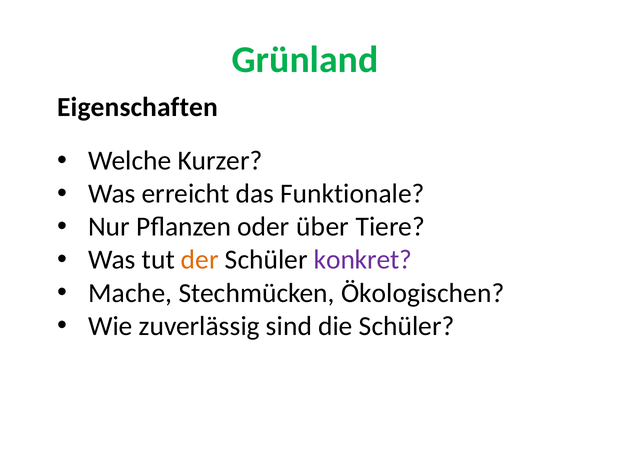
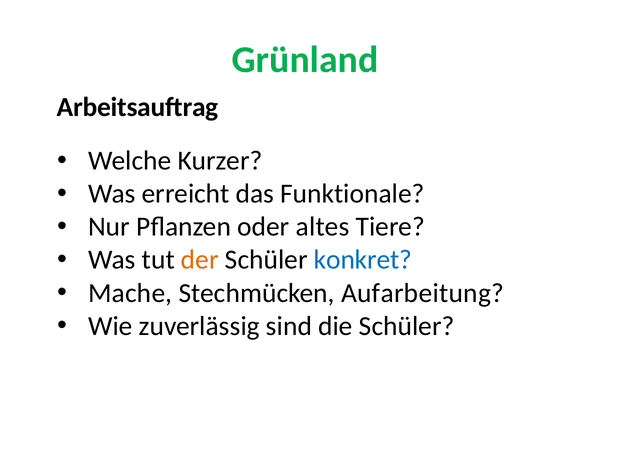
Eigenschaften: Eigenschaften -> Arbeitsauftrag
über: über -> altes
konkret colour: purple -> blue
Ökologischen: Ökologischen -> Aufarbeitung
